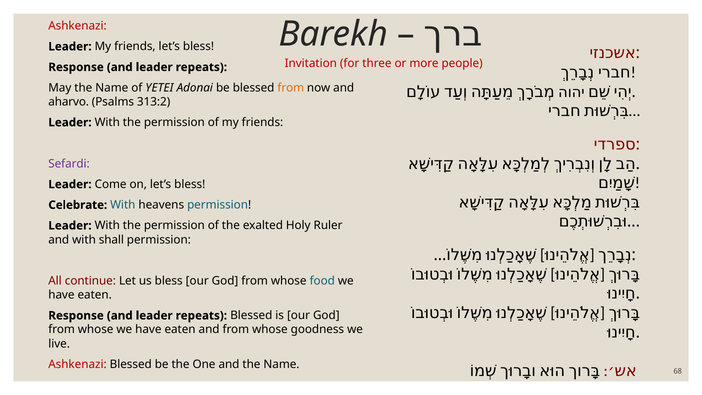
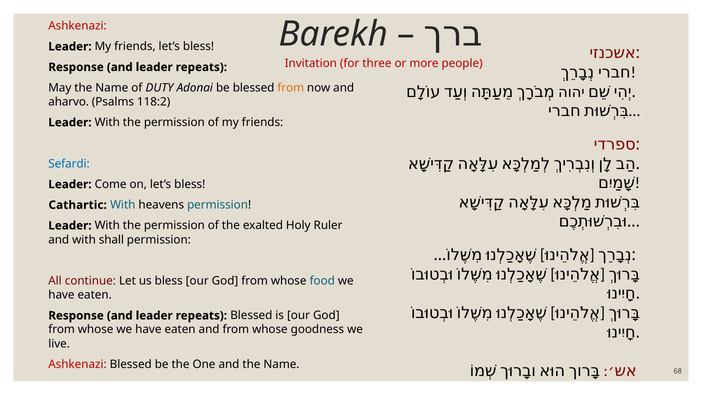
YETEI: YETEI -> DUTY
313:2: 313:2 -> 118:2
Sefardi colour: purple -> blue
Celebrate: Celebrate -> Cathartic
